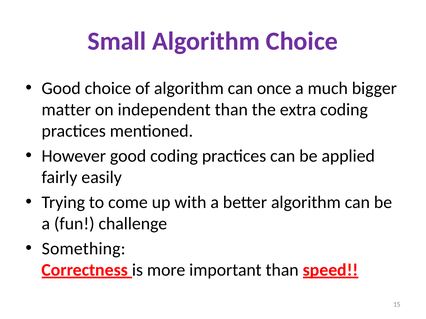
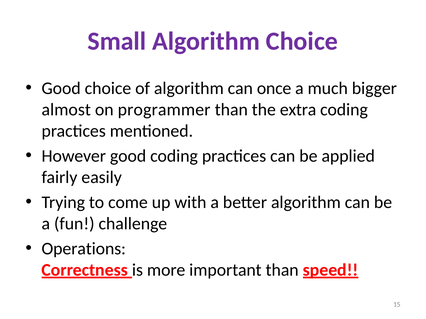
matter: matter -> almost
independent: independent -> programmer
Something: Something -> Operations
